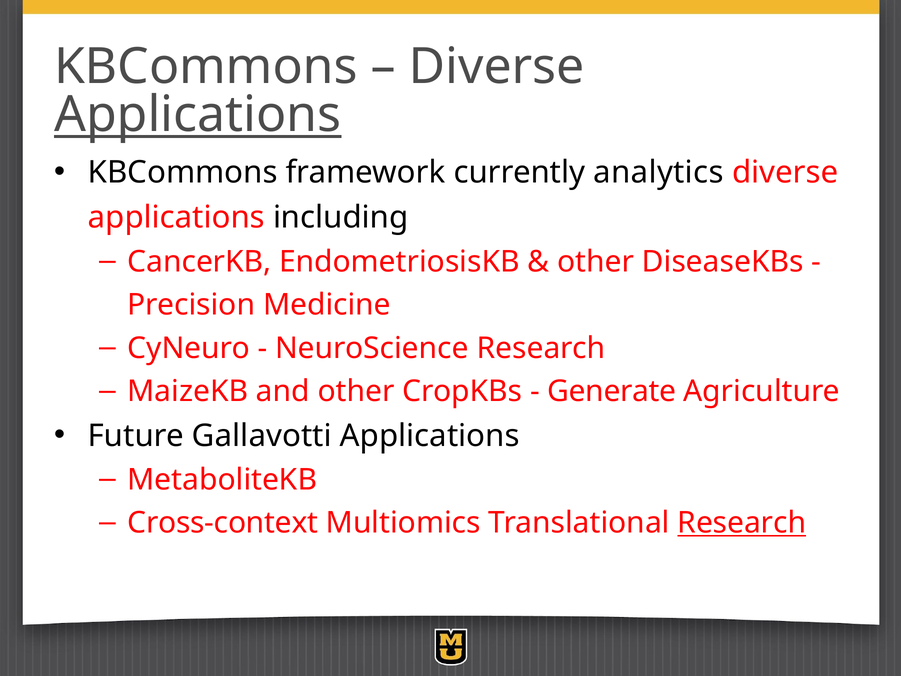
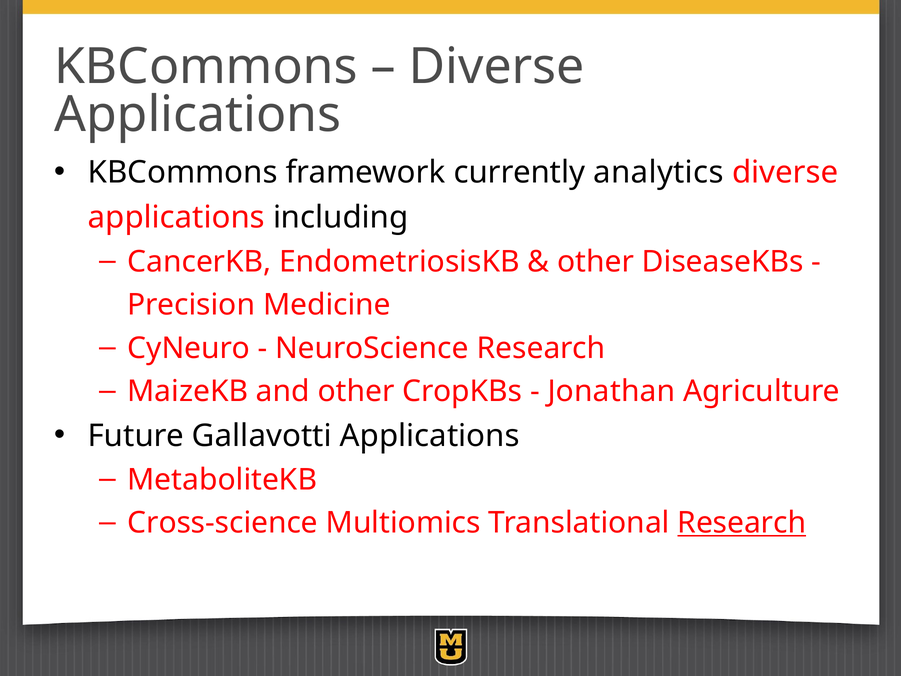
Applications at (198, 115) underline: present -> none
Generate: Generate -> Jonathan
Cross-context: Cross-context -> Cross-science
